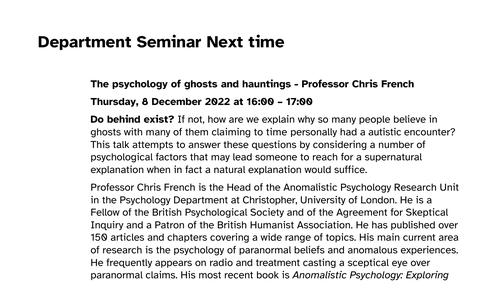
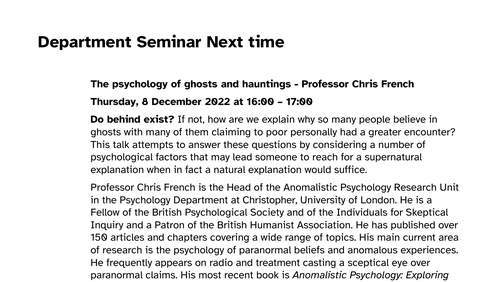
to time: time -> poor
autistic: autistic -> greater
Agreement: Agreement -> Individuals
